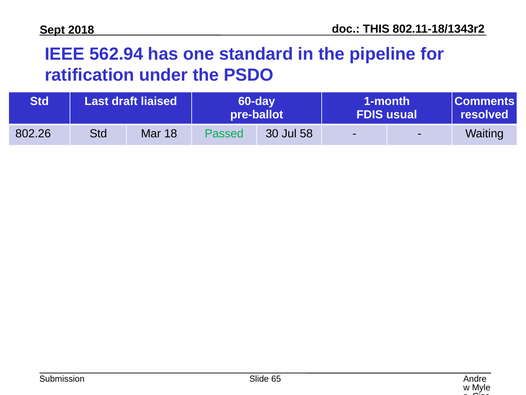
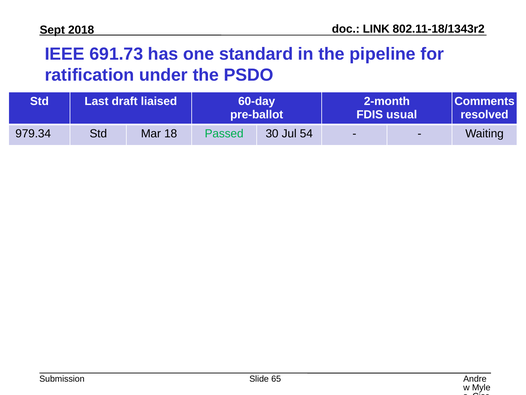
THIS: THIS -> LINK
562.94: 562.94 -> 691.73
1-month: 1-month -> 2-month
802.26: 802.26 -> 979.34
58: 58 -> 54
